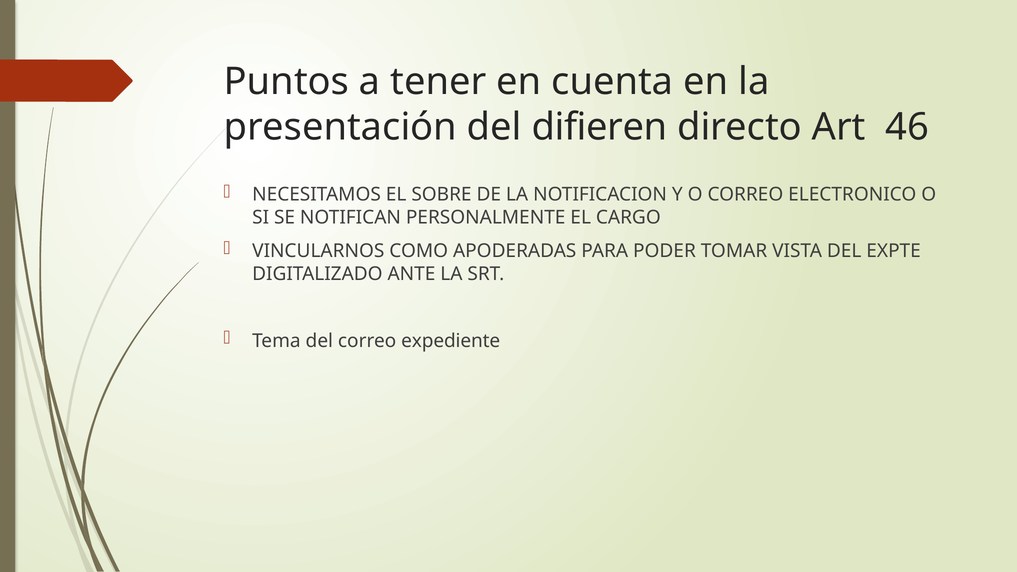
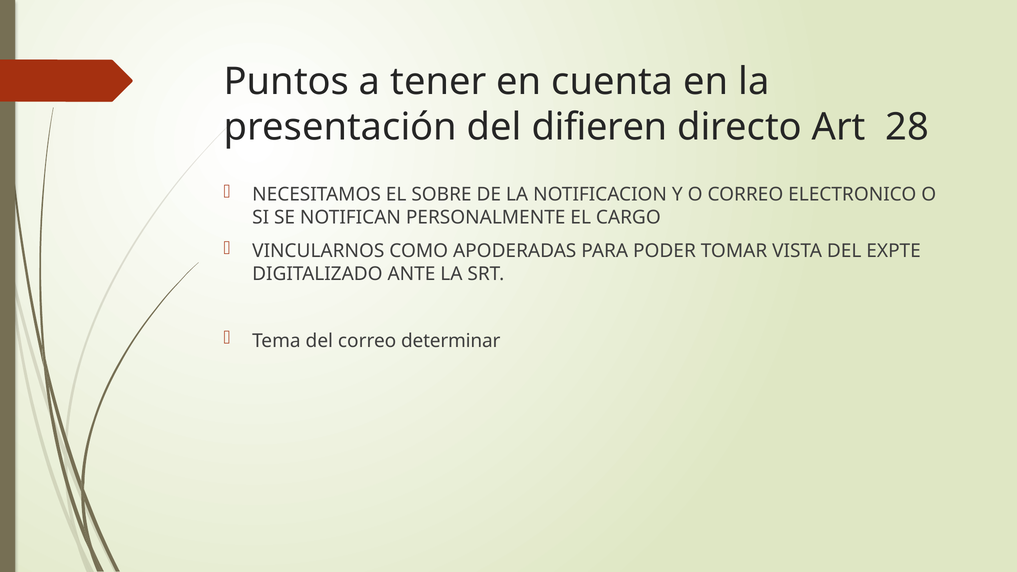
46: 46 -> 28
expediente: expediente -> determinar
